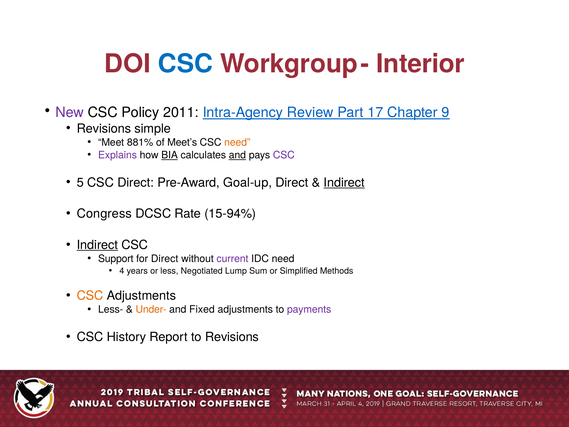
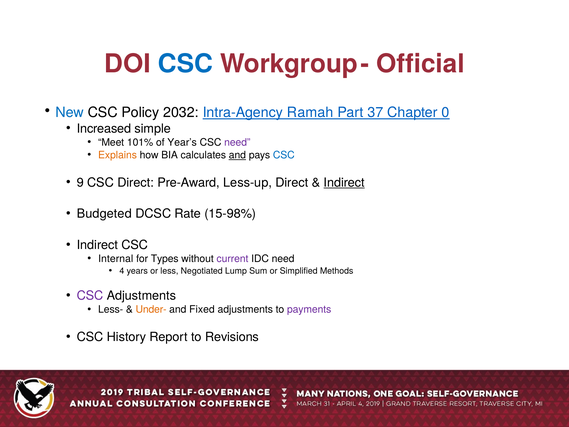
Interior: Interior -> Official
New colour: purple -> blue
2011: 2011 -> 2032
Review: Review -> Ramah
17: 17 -> 37
9: 9 -> 0
Revisions at (104, 129): Revisions -> Increased
881%: 881% -> 101%
Meet’s: Meet’s -> Year’s
need at (237, 142) colour: orange -> purple
Explains colour: purple -> orange
BIA underline: present -> none
CSC at (284, 155) colour: purple -> blue
5: 5 -> 9
Goal-up: Goal-up -> Less-up
Congress: Congress -> Budgeted
15-94%: 15-94% -> 15-98%
Indirect at (97, 245) underline: present -> none
Support: Support -> Internal
for Direct: Direct -> Types
CSC at (90, 296) colour: orange -> purple
